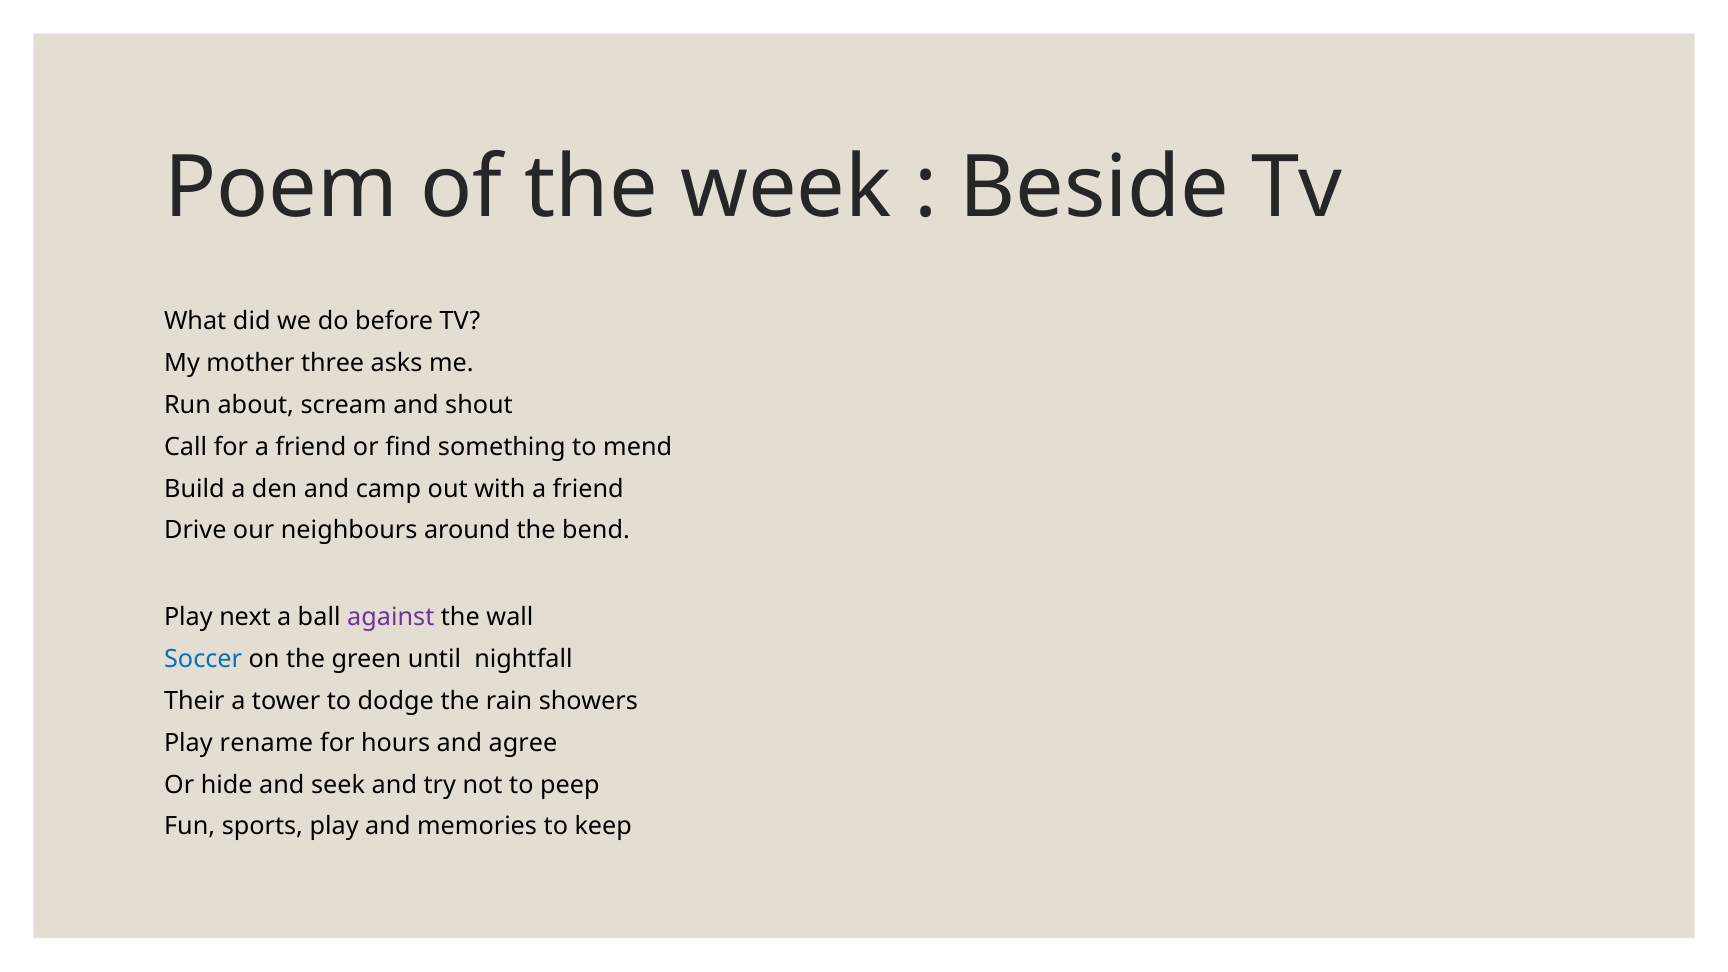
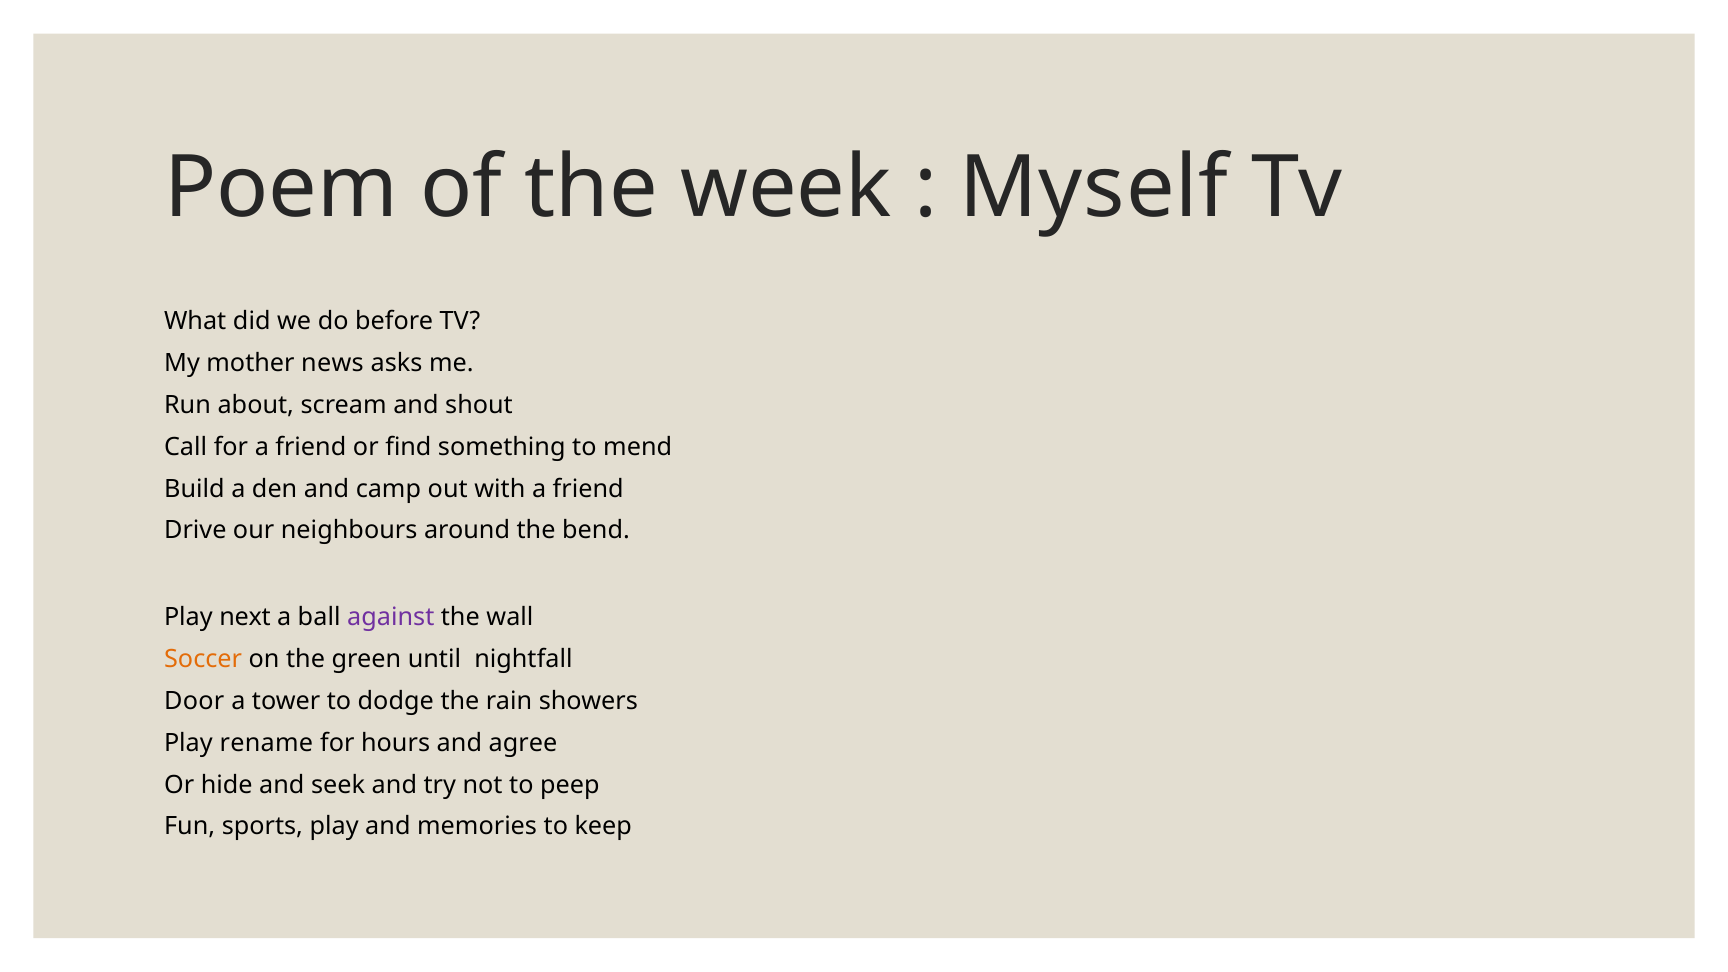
Beside: Beside -> Myself
three: three -> news
Soccer colour: blue -> orange
Their: Their -> Door
